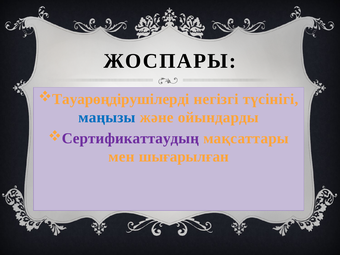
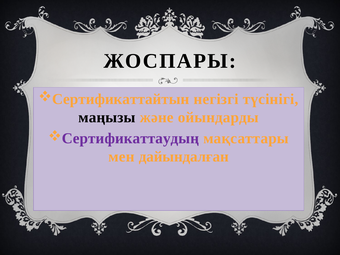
Тауарөңдірушілерді: Тауарөңдірушілерді -> Сертификаттайтын
маңызы colour: blue -> black
шығарылған: шығарылған -> дайындалған
